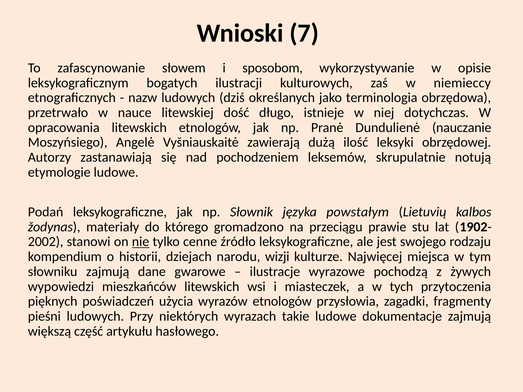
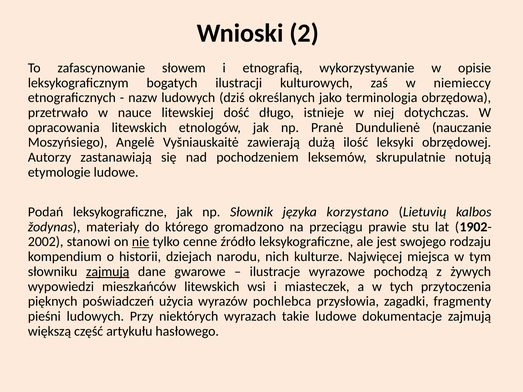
7: 7 -> 2
sposobom: sposobom -> etnografią
powstałym: powstałym -> korzystano
wizji: wizji -> nich
zajmują at (108, 272) underline: none -> present
wyrazów etnologów: etnologów -> pochlebca
